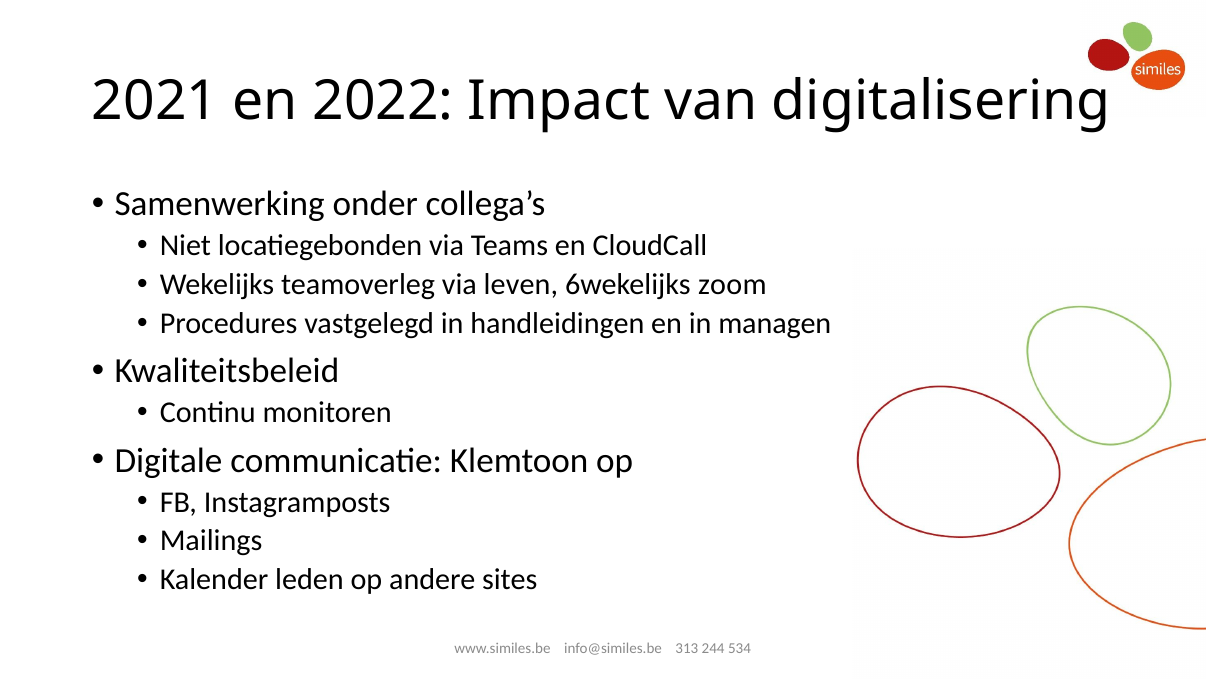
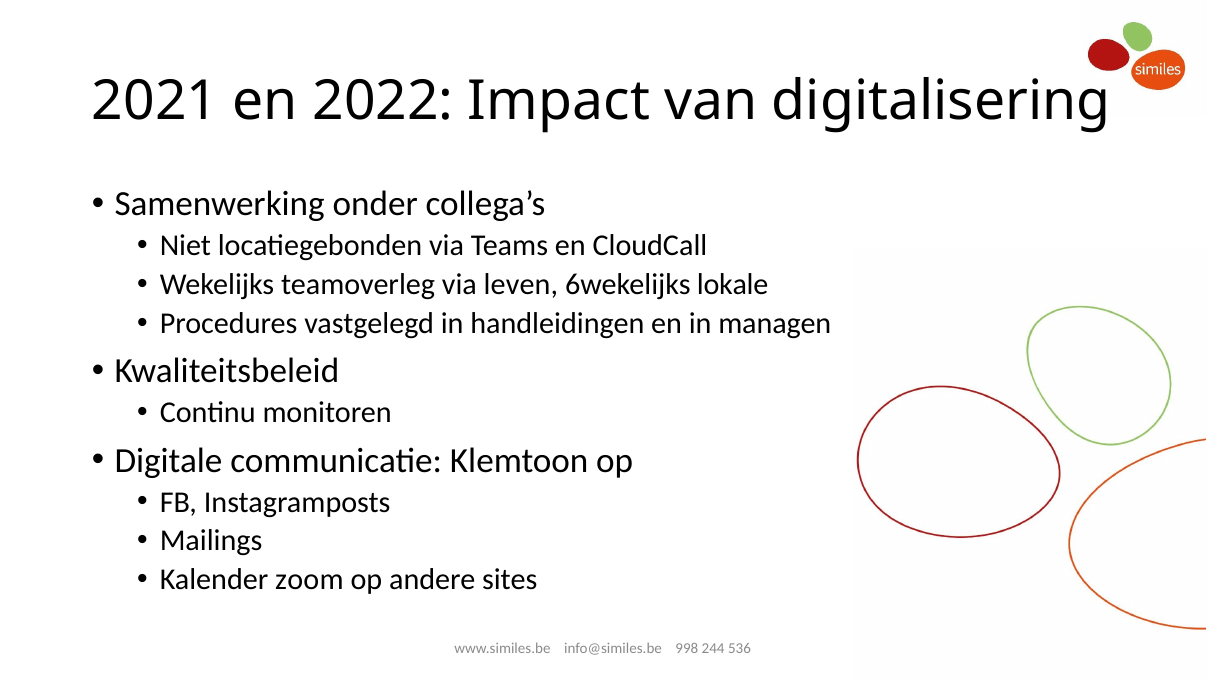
zoom: zoom -> lokale
leden: leden -> zoom
313: 313 -> 998
534: 534 -> 536
